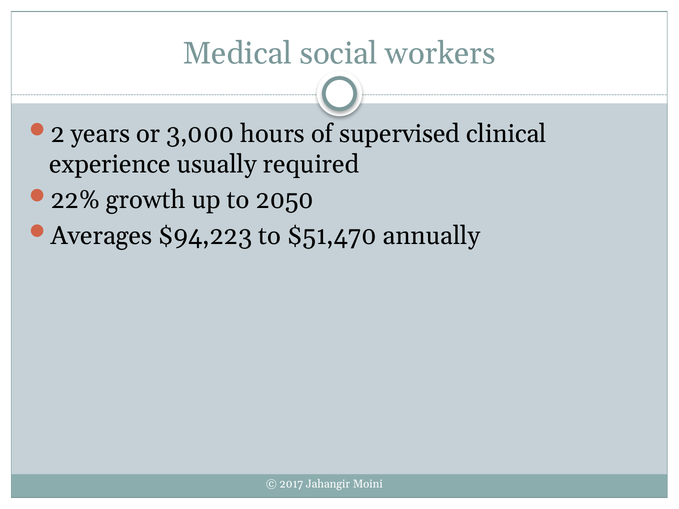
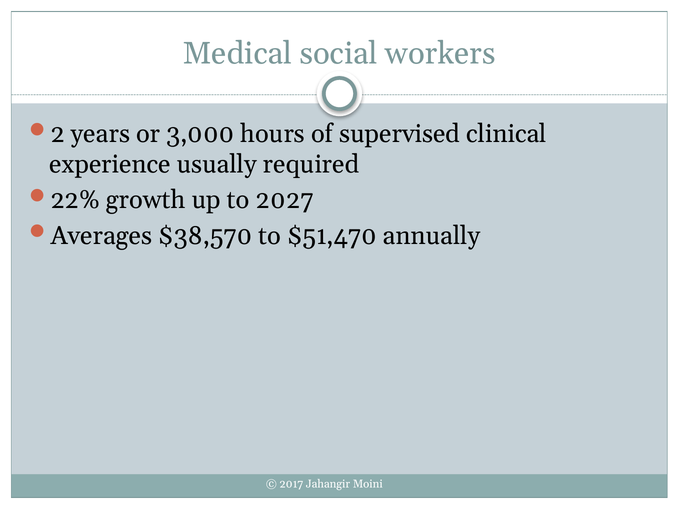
2050: 2050 -> 2027
$94,223: $94,223 -> $38,570
